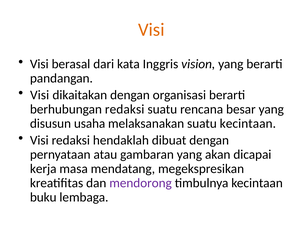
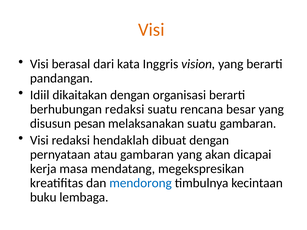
Visi at (40, 95): Visi -> Idiil
usaha: usaha -> pesan
suatu kecintaan: kecintaan -> gambaran
mendorong colour: purple -> blue
